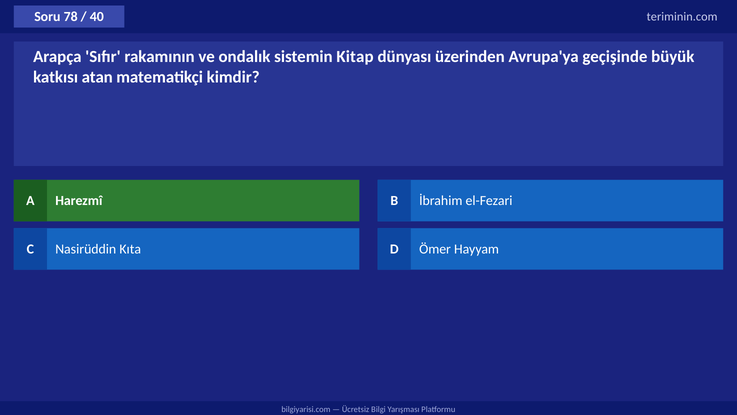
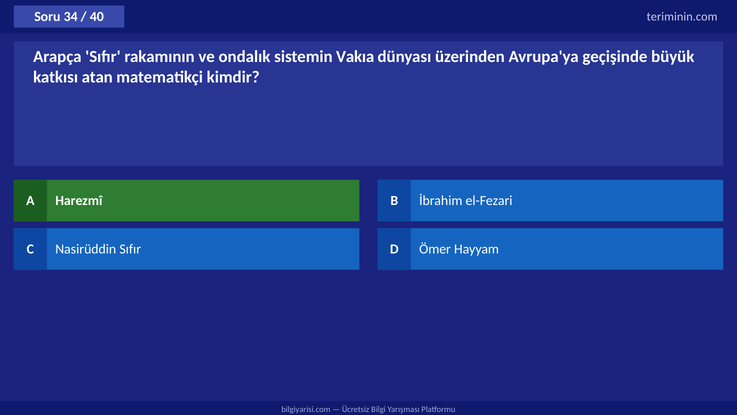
78: 78 -> 34
Kitap: Kitap -> Vakıa
Nasirüddin Kıta: Kıta -> Sıfır
